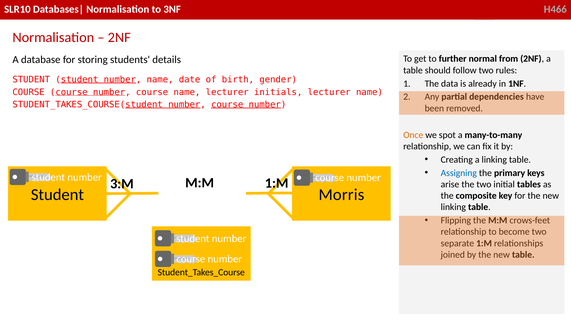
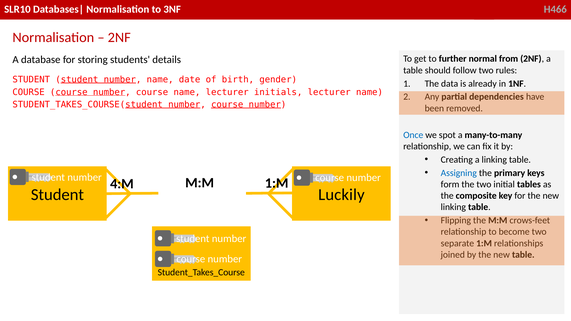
Once colour: orange -> blue
3:M: 3:M -> 4:M
arise: arise -> form
Morris: Morris -> Luckily
